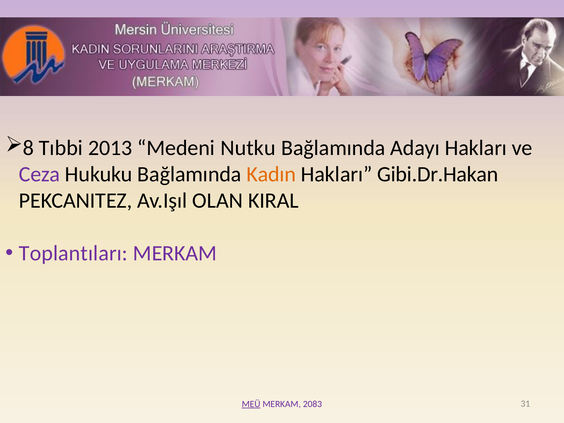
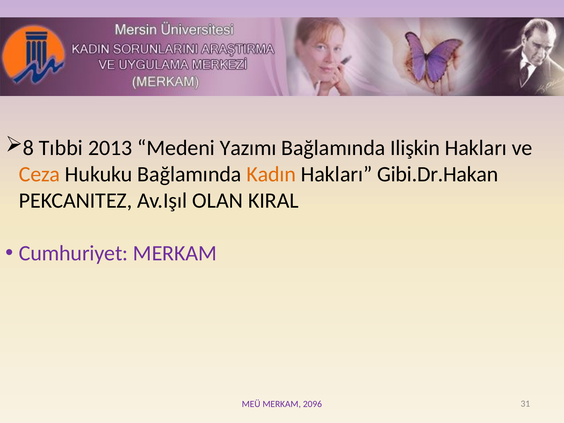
Nutku: Nutku -> Yazımı
Adayı: Adayı -> Ilişkin
Ceza colour: purple -> orange
Toplantıları: Toplantıları -> Cumhuriyet
MEÜ underline: present -> none
2083: 2083 -> 2096
